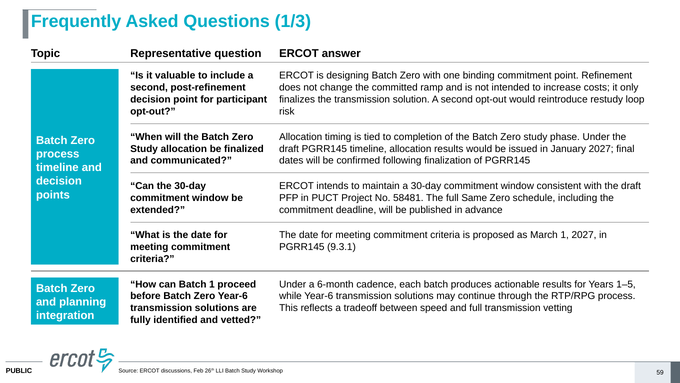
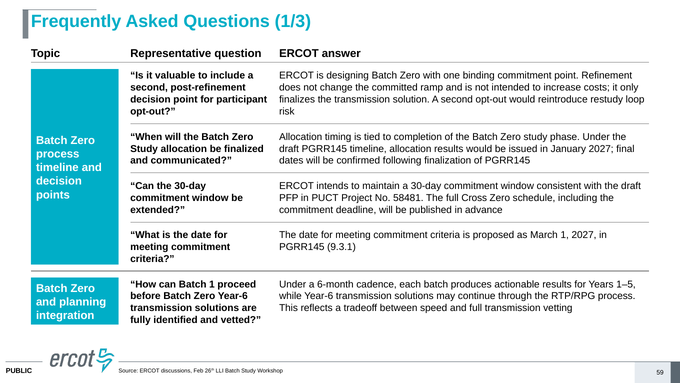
Same: Same -> Cross
